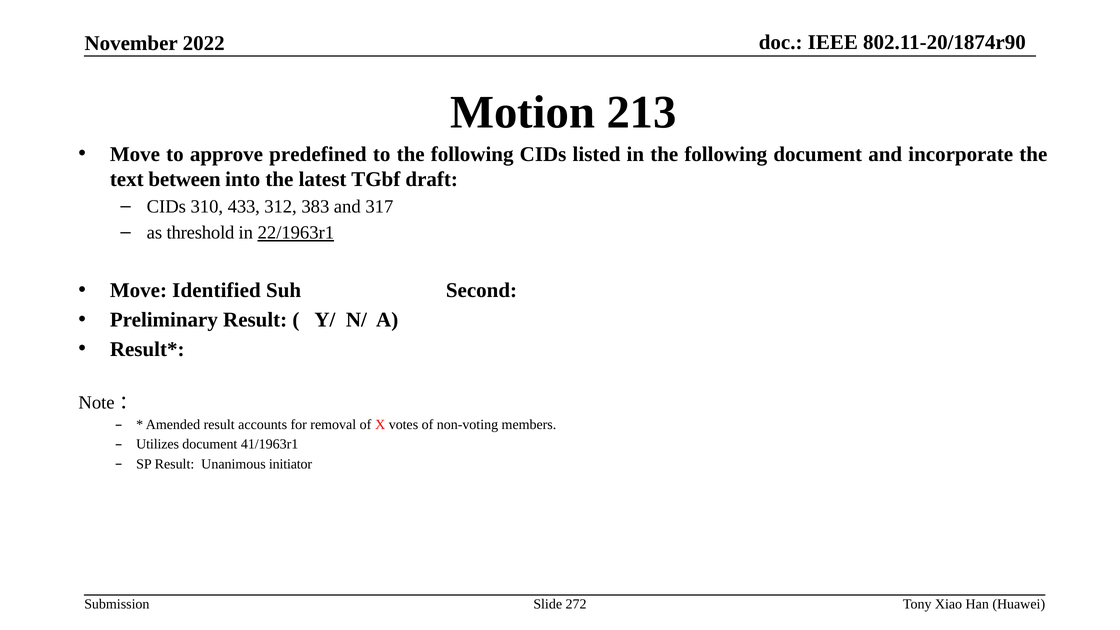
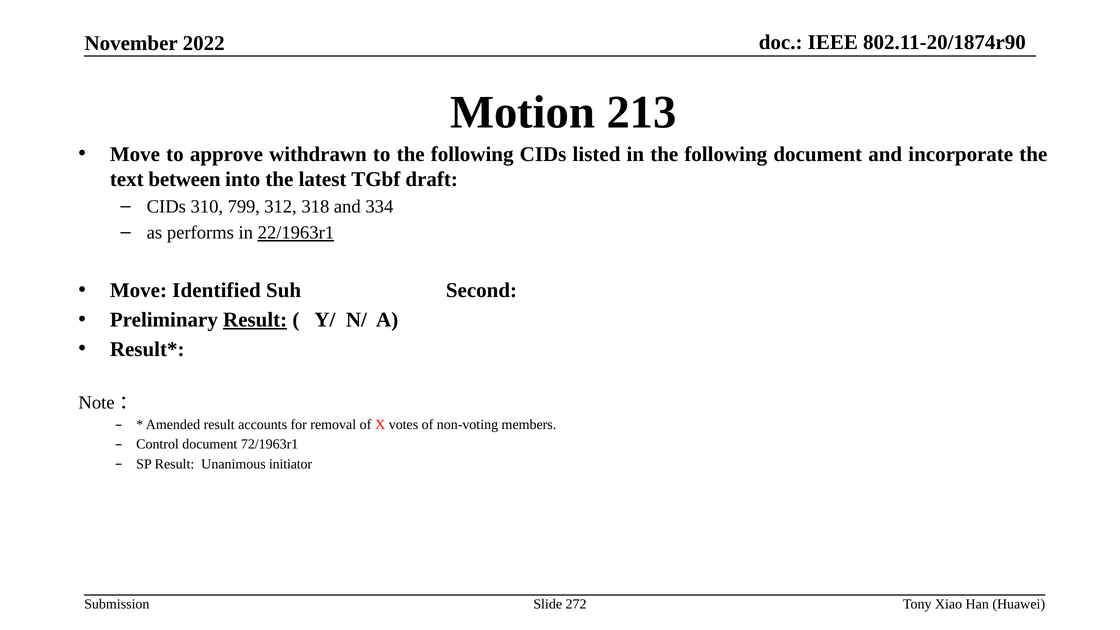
predefined: predefined -> withdrawn
433: 433 -> 799
383: 383 -> 318
317: 317 -> 334
threshold: threshold -> performs
Result at (255, 320) underline: none -> present
Utilizes: Utilizes -> Control
41/1963r1: 41/1963r1 -> 72/1963r1
